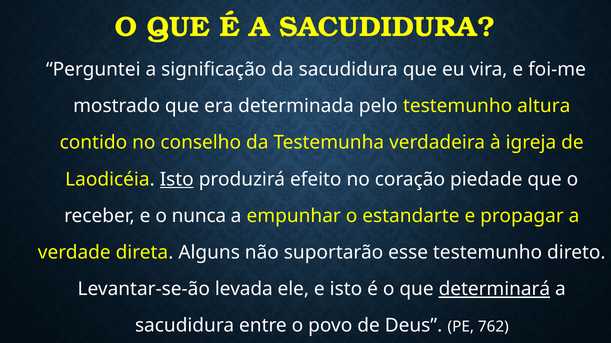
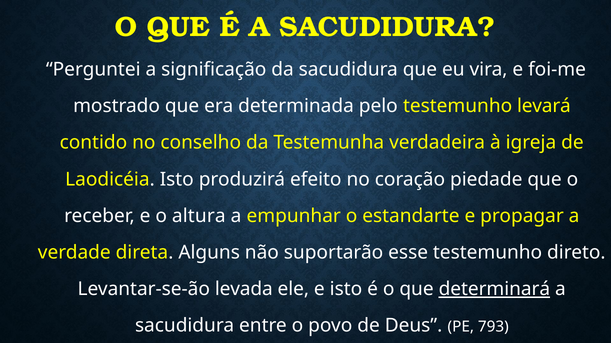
altura: altura -> levará
Isto at (177, 180) underline: present -> none
nunca: nunca -> altura
762: 762 -> 793
